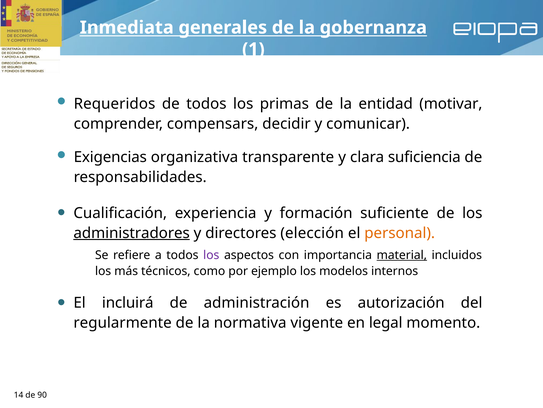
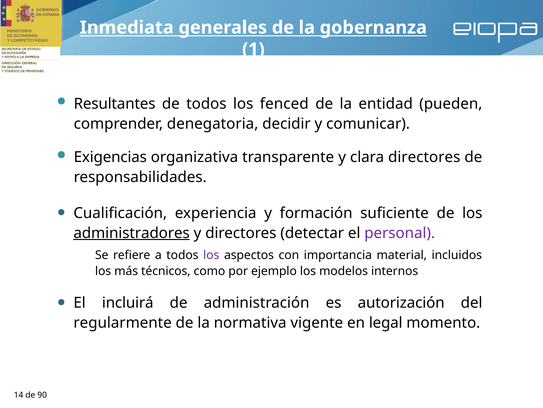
Requeridos: Requeridos -> Resultantes
primas: primas -> fenced
motivar: motivar -> pueden
compensars: compensars -> denegatoria
clara suficiencia: suficiencia -> directores
elección: elección -> detectar
personal colour: orange -> purple
material underline: present -> none
